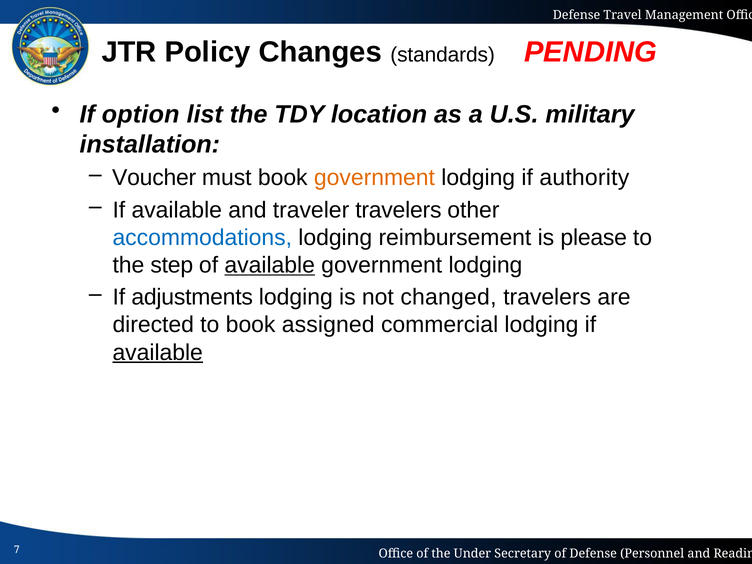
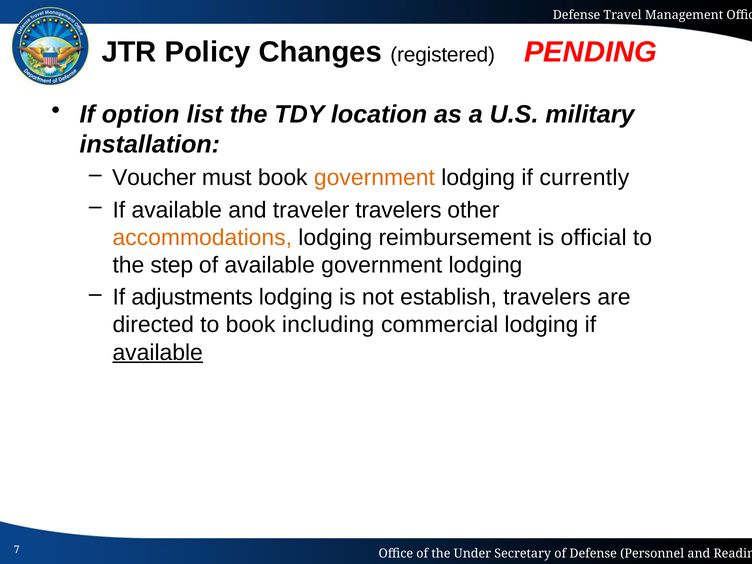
standards: standards -> registered
authority: authority -> currently
accommodations colour: blue -> orange
please: please -> official
available at (270, 265) underline: present -> none
changed: changed -> establish
assigned: assigned -> including
